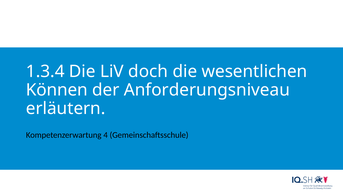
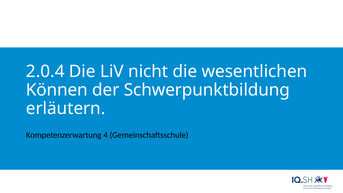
1.3.4: 1.3.4 -> 2.0.4
doch: doch -> nicht
Anforderungsniveau: Anforderungsniveau -> Schwerpunktbildung
